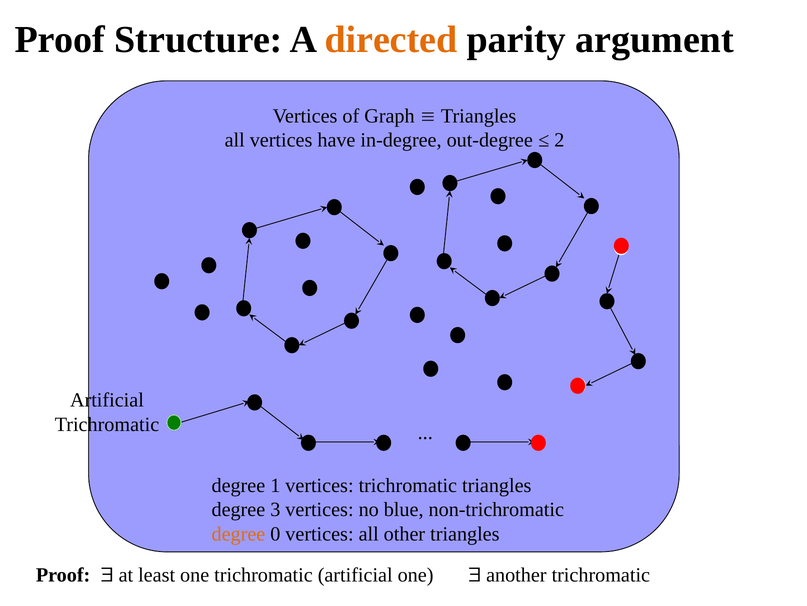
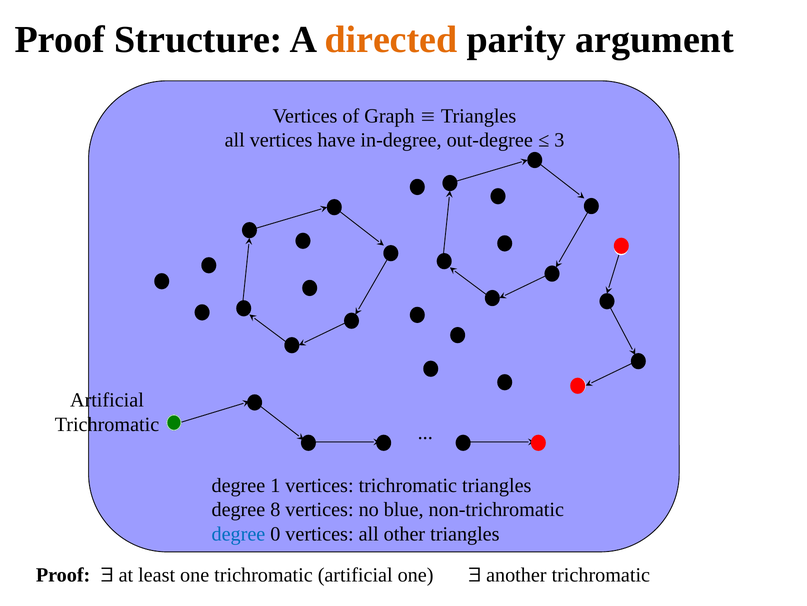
2: 2 -> 3
3: 3 -> 8
degree at (238, 533) colour: orange -> blue
